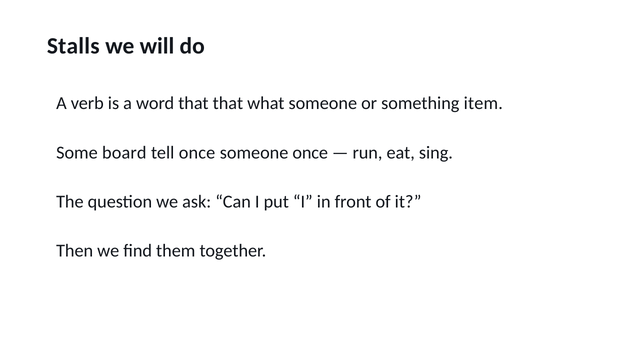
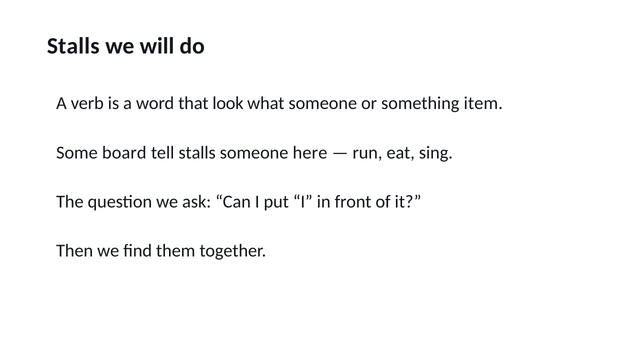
that that: that -> look
tell once: once -> stalls
someone once: once -> here
